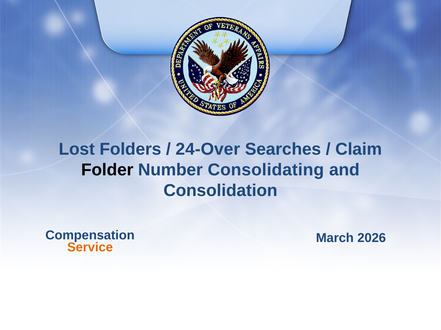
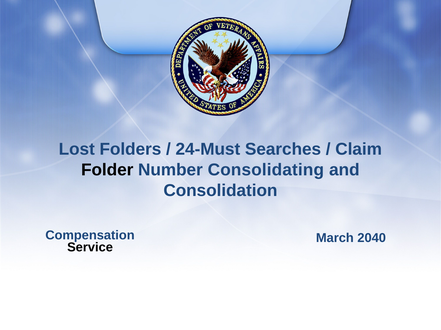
24-Over: 24-Over -> 24-Must
2026: 2026 -> 2040
Service colour: orange -> black
